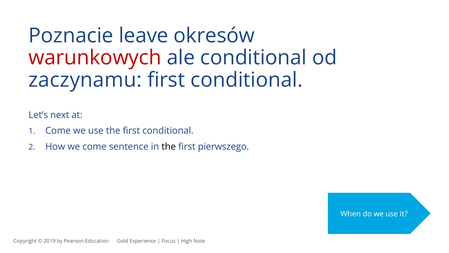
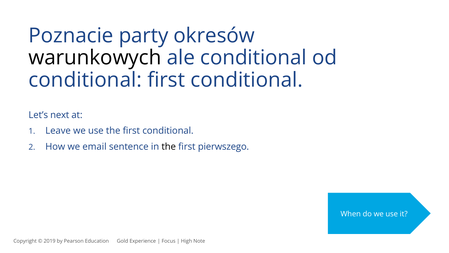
leave: leave -> party
warunkowych colour: red -> black
zaczynamu at (85, 80): zaczynamu -> conditional
Come at (58, 131): Come -> Leave
we come: come -> email
